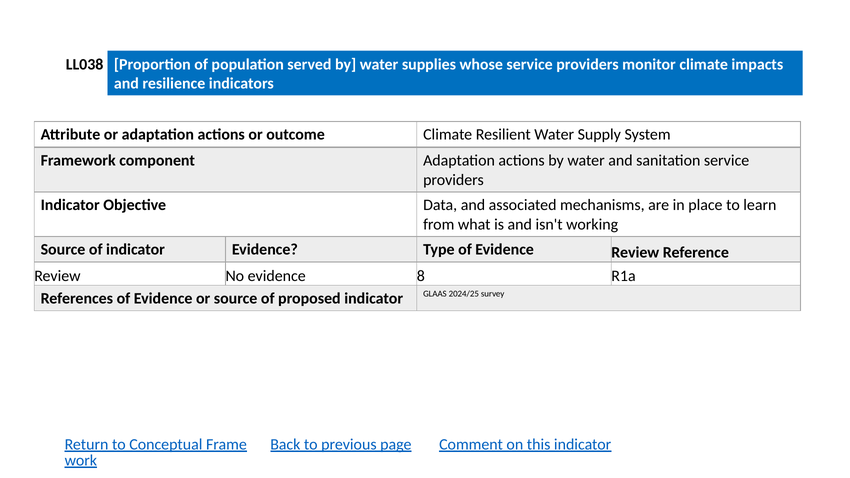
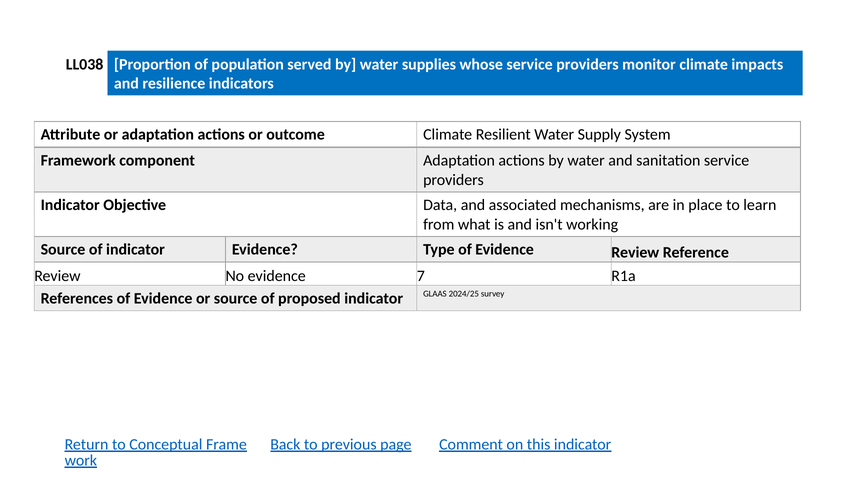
8: 8 -> 7
